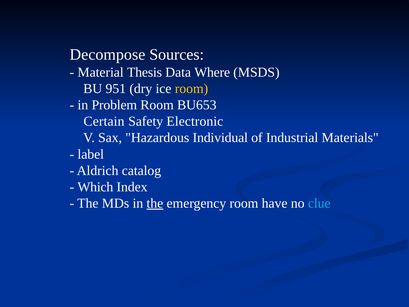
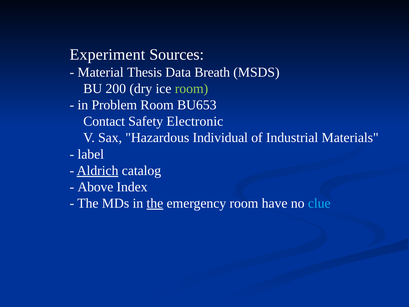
Decompose: Decompose -> Experiment
Where: Where -> Breath
951: 951 -> 200
room at (192, 89) colour: yellow -> light green
Certain: Certain -> Contact
Aldrich underline: none -> present
Which: Which -> Above
